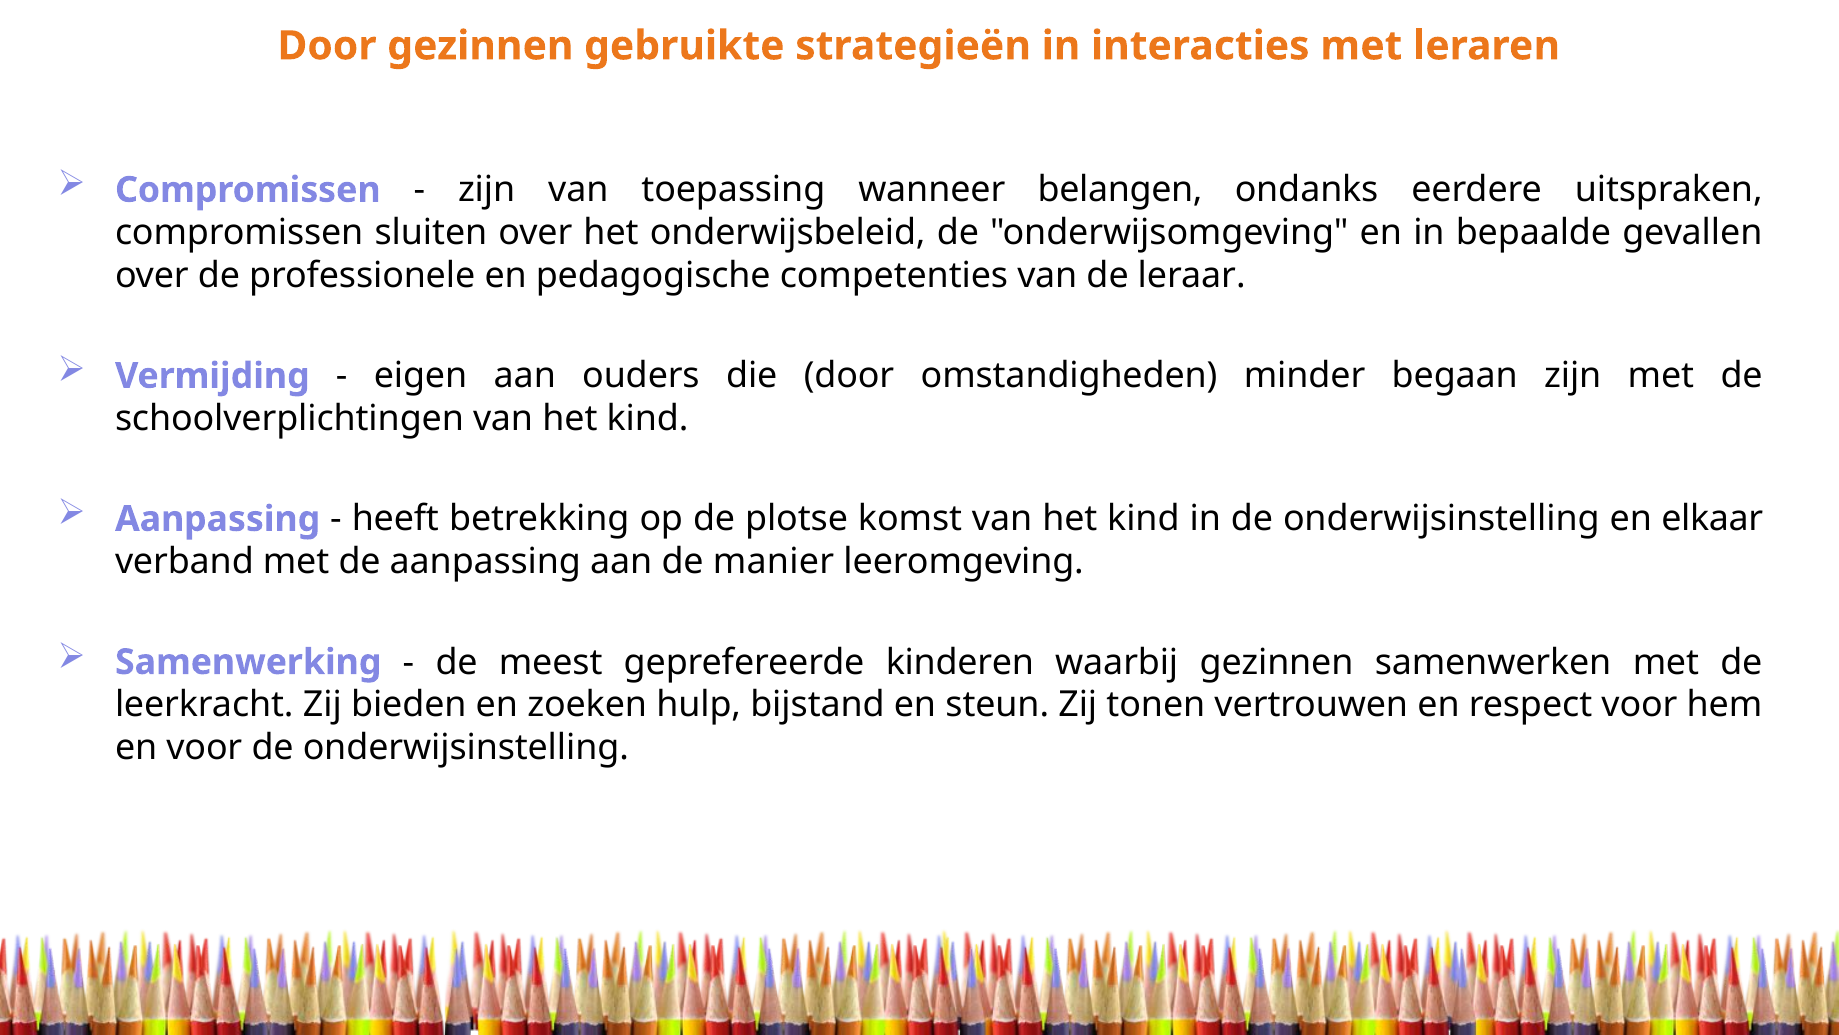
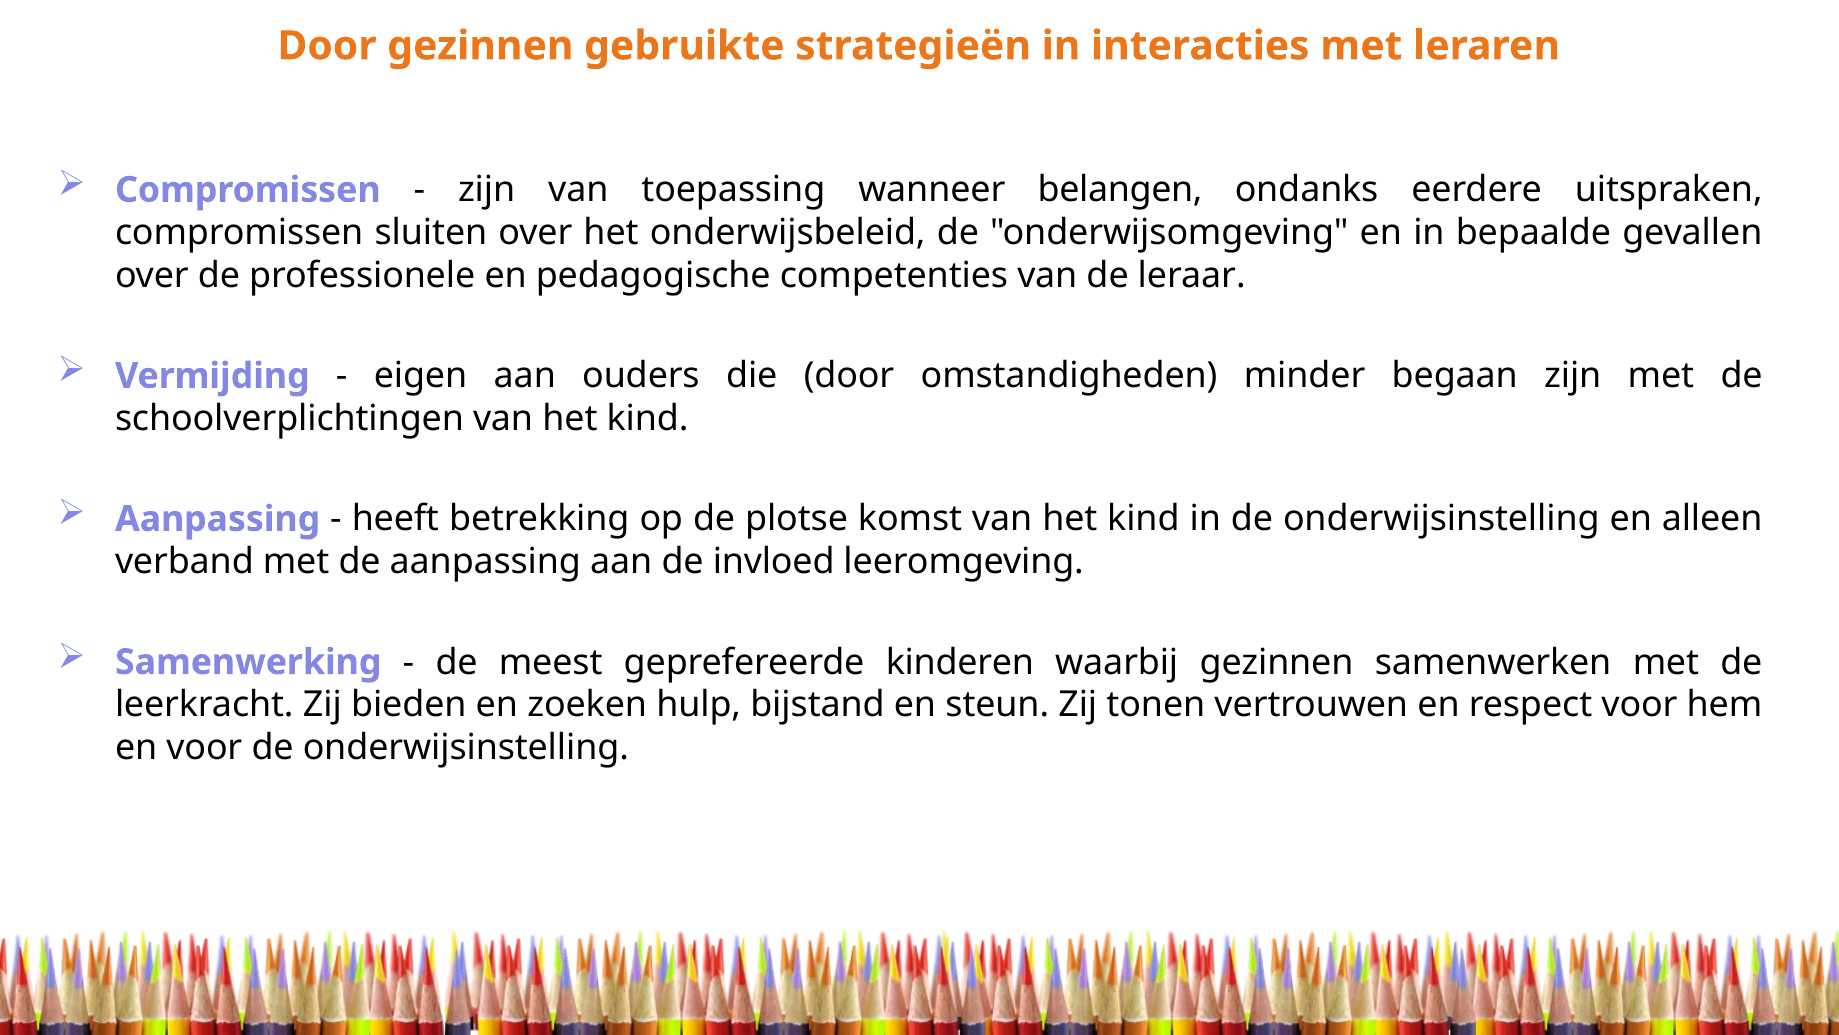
elkaar: elkaar -> alleen
manier: manier -> invloed
